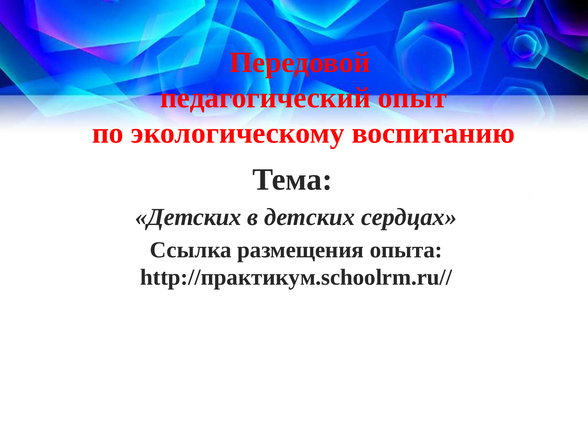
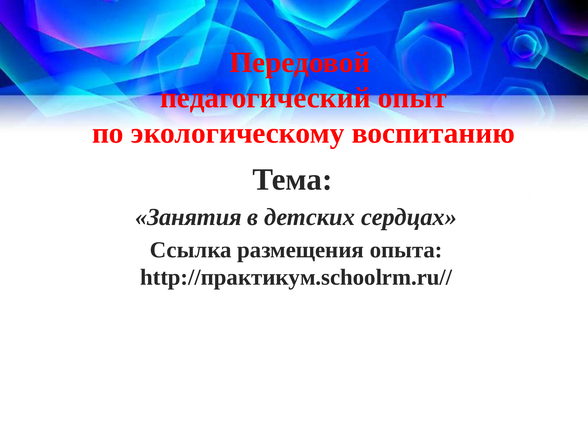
Детских at (188, 217): Детских -> Занятия
